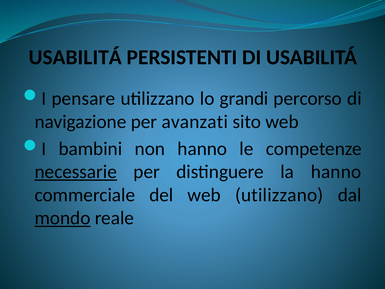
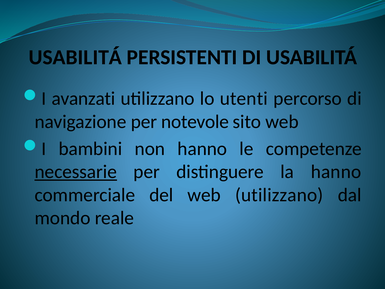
pensare: pensare -> avanzati
grandi: grandi -> utenti
avanzati: avanzati -> notevole
mondo underline: present -> none
